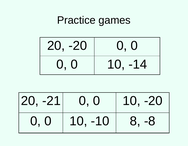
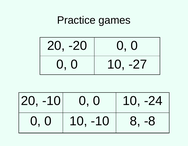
-14: -14 -> -27
20 -21: -21 -> -10
10 -20: -20 -> -24
